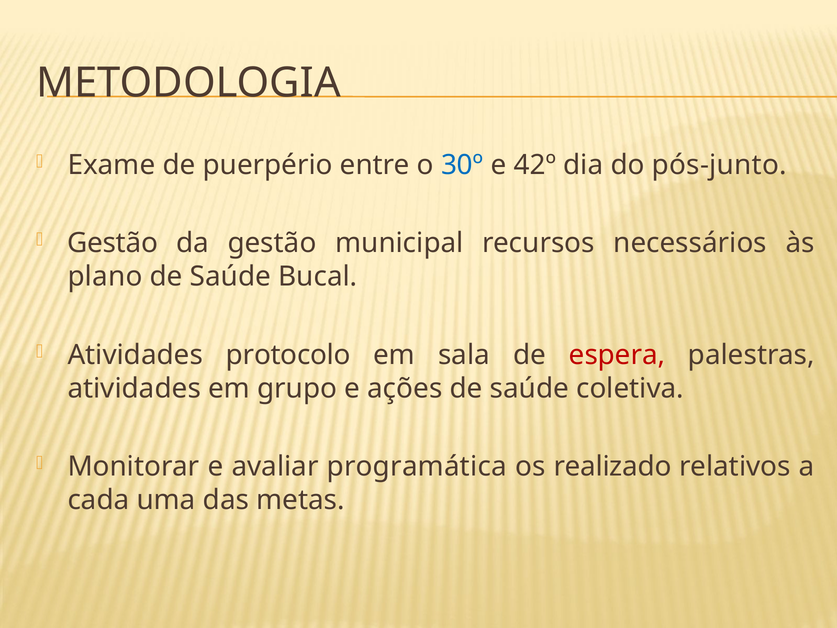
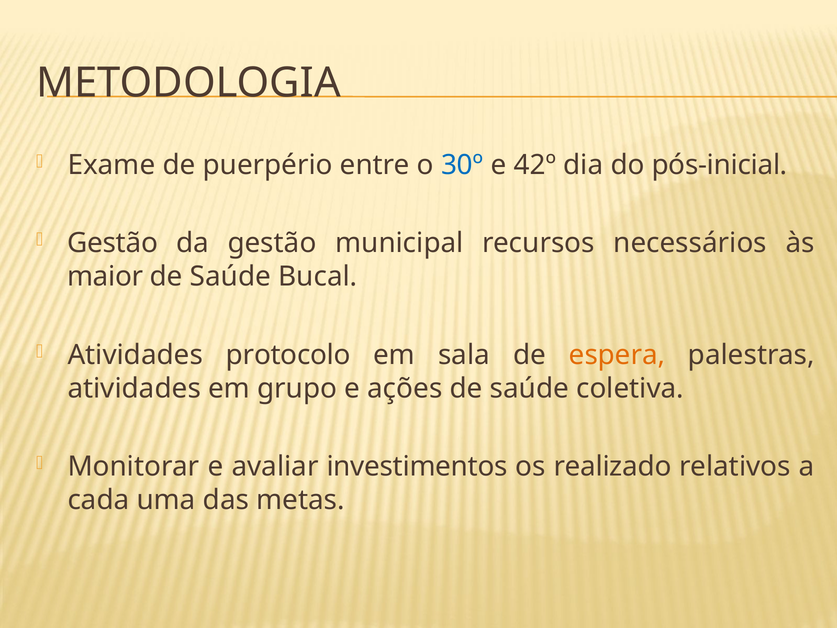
pós-junto: pós-junto -> pós-inicial
plano: plano -> maior
espera colour: red -> orange
programática: programática -> investimentos
